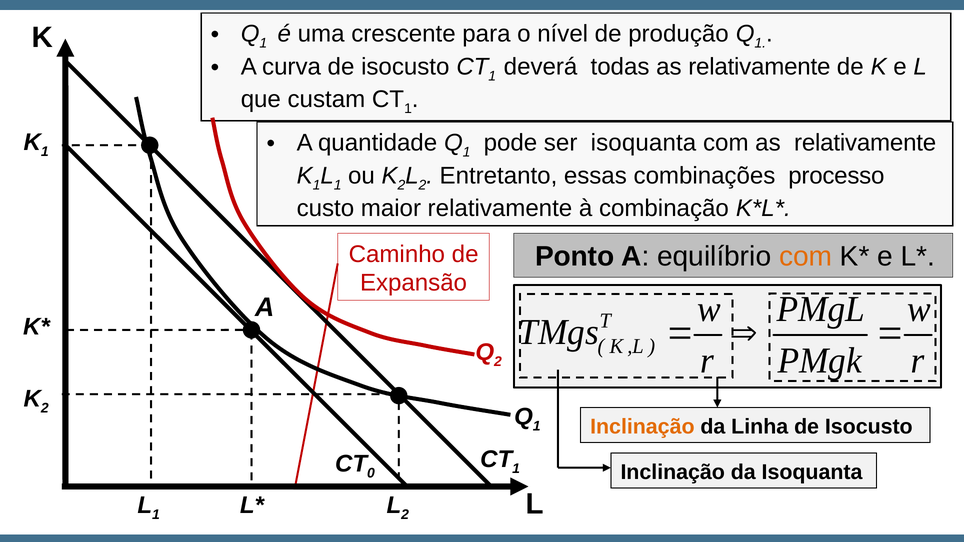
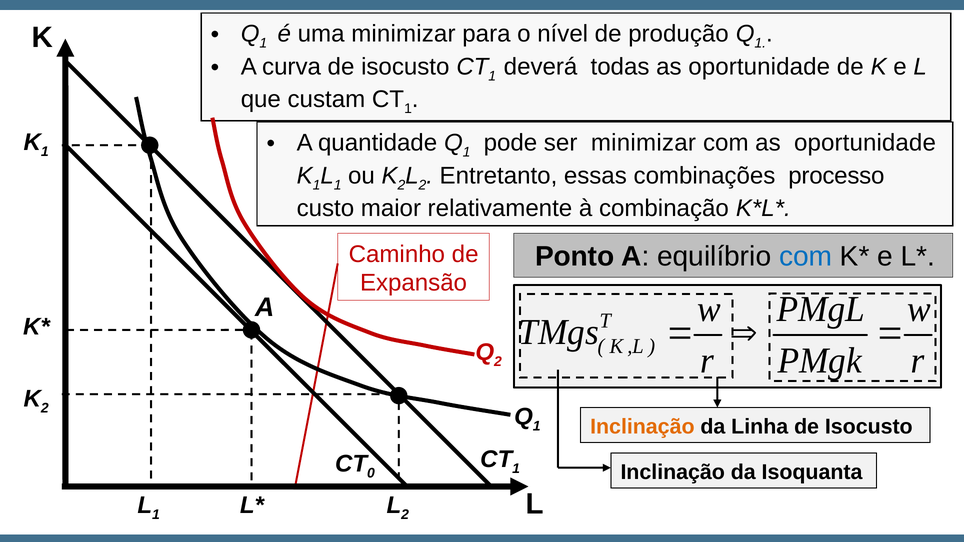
uma crescente: crescente -> minimizar
todas as relativamente: relativamente -> oportunidade
ser isoquanta: isoquanta -> minimizar
com as relativamente: relativamente -> oportunidade
com at (806, 257) colour: orange -> blue
